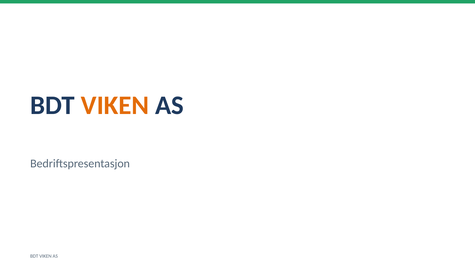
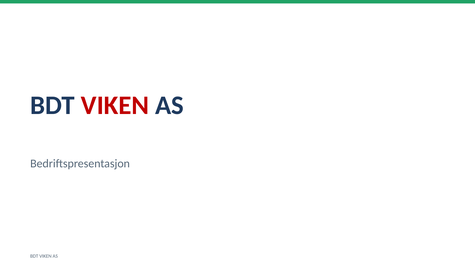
VIKEN at (115, 105) colour: orange -> red
